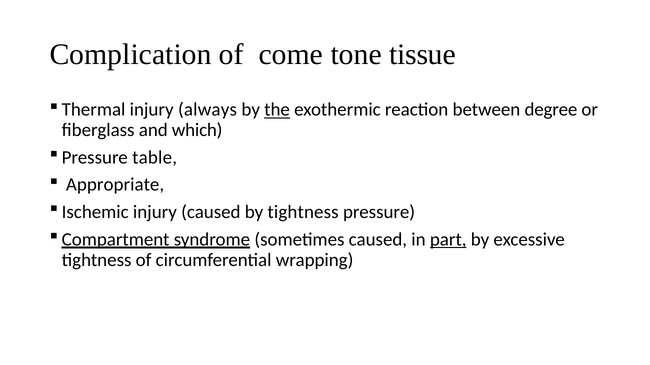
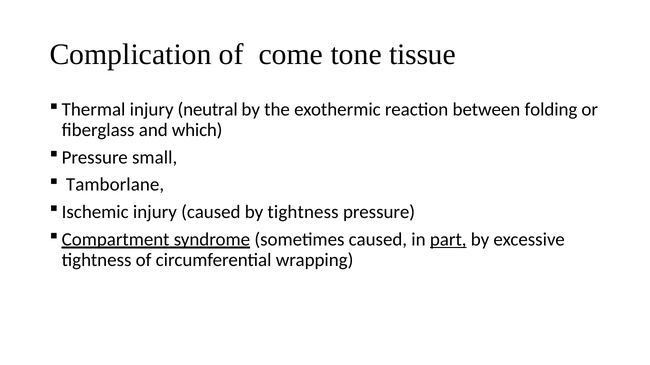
always: always -> neutral
the underline: present -> none
degree: degree -> folding
table: table -> small
Appropriate: Appropriate -> Tamborlane
